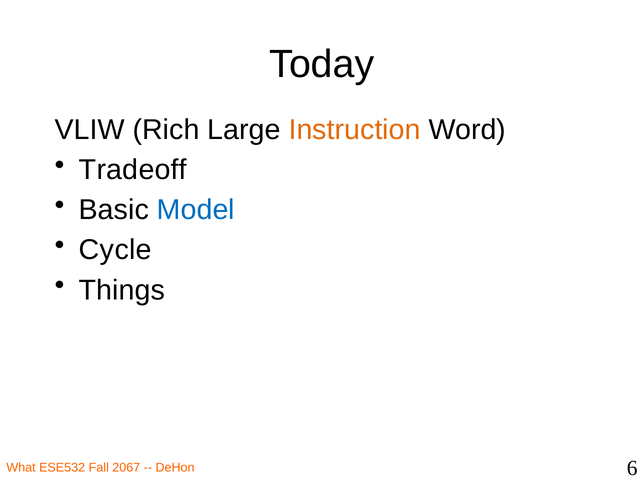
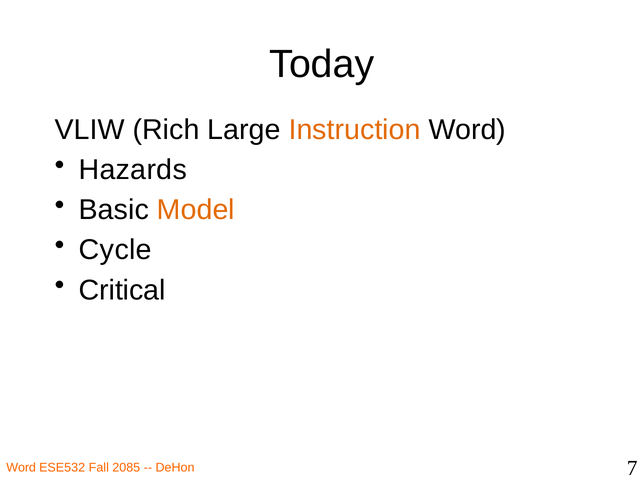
Tradeoff: Tradeoff -> Hazards
Model colour: blue -> orange
Things: Things -> Critical
What at (21, 468): What -> Word
2067: 2067 -> 2085
6: 6 -> 7
